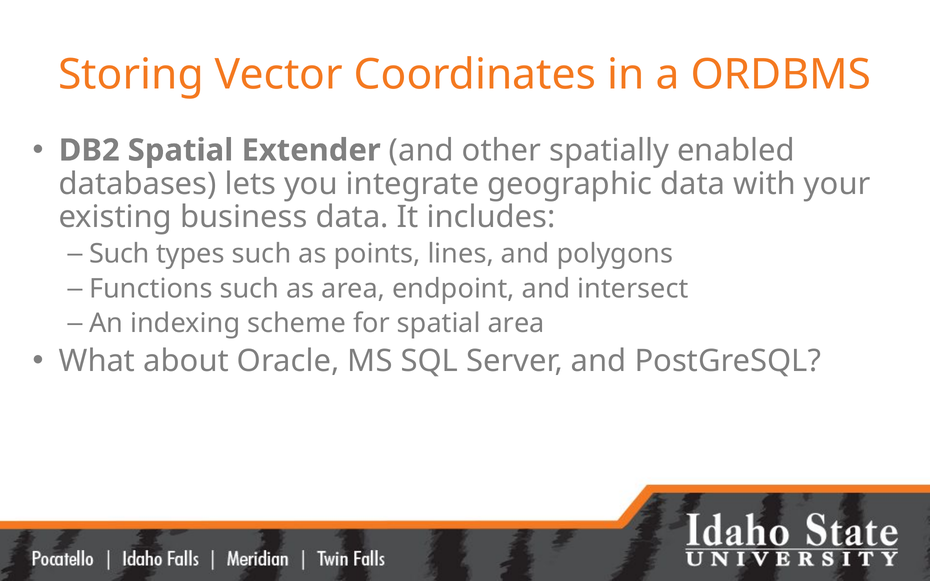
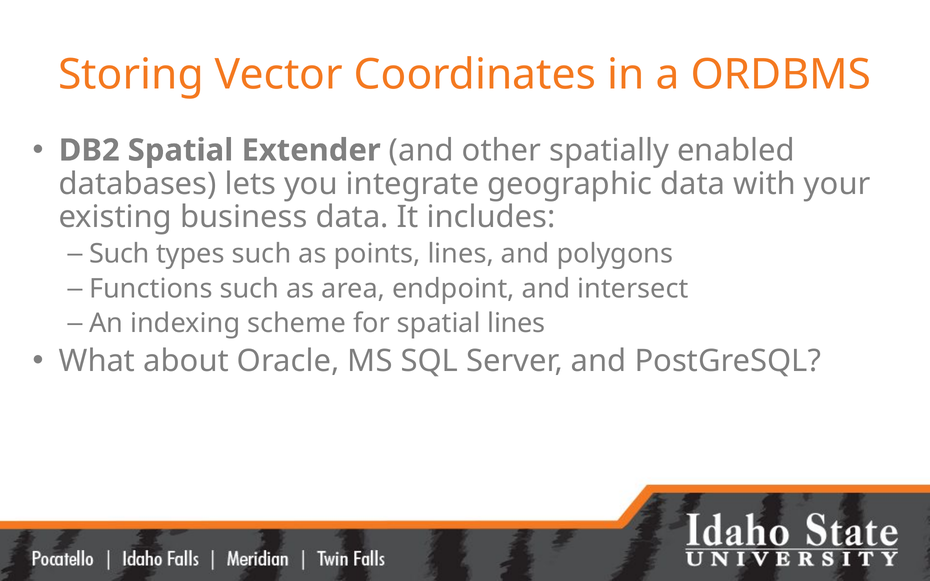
spatial area: area -> lines
